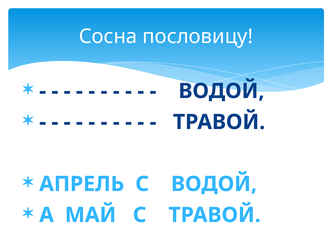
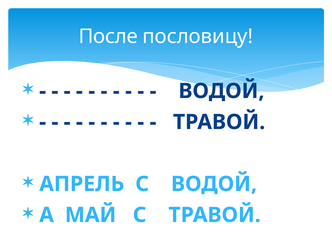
Сосна: Сосна -> После
